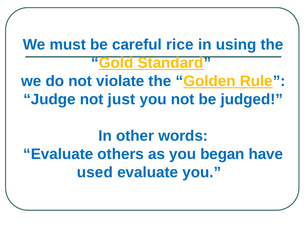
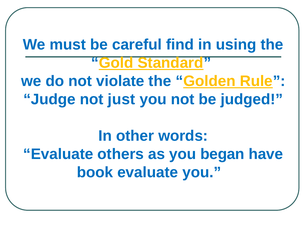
rice: rice -> find
used: used -> book
